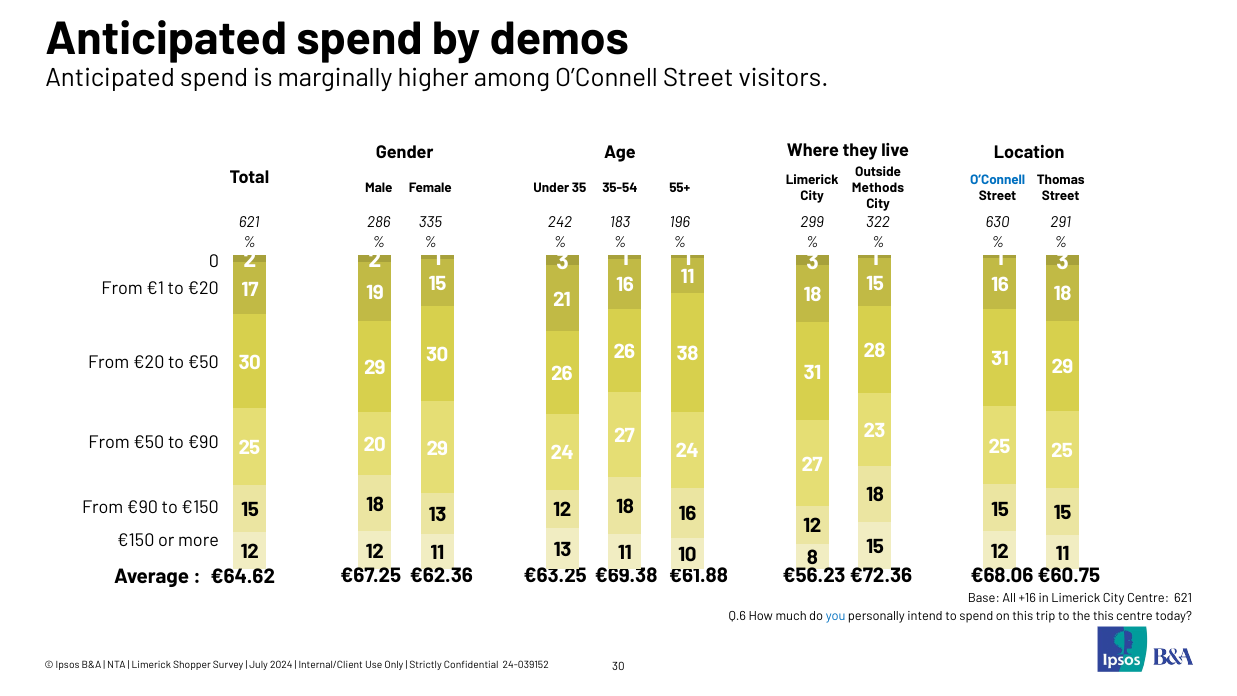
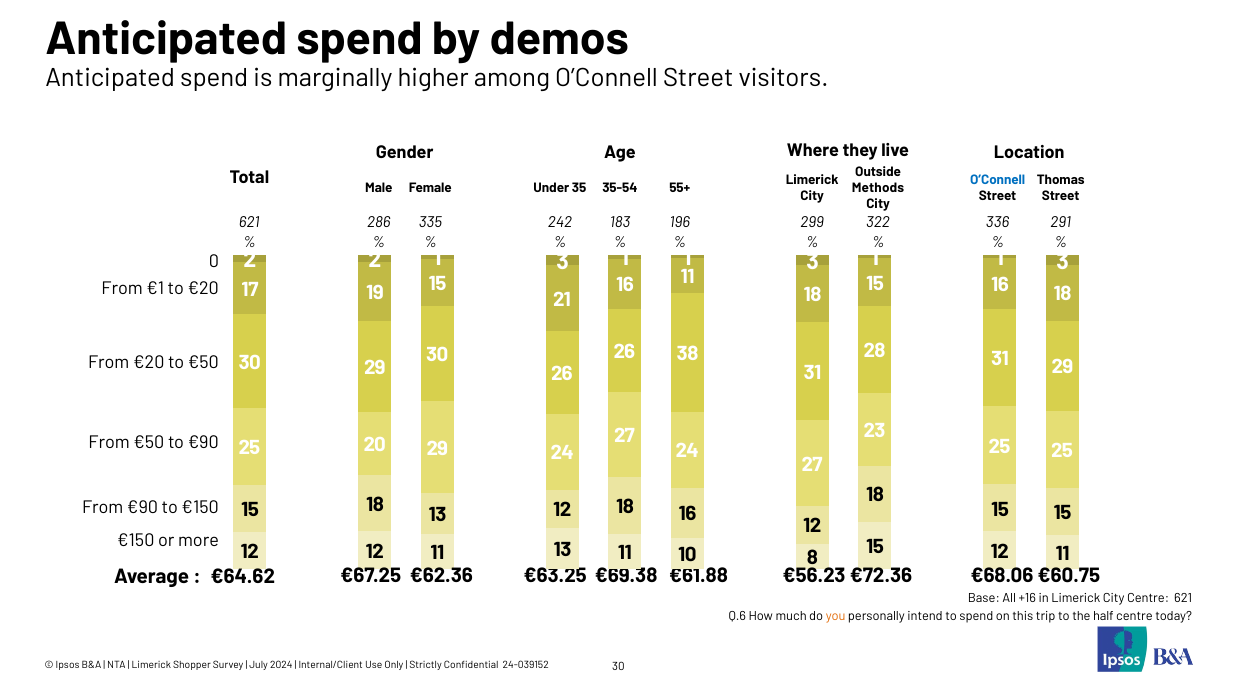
630: 630 -> 336
you colour: blue -> orange
the this: this -> half
